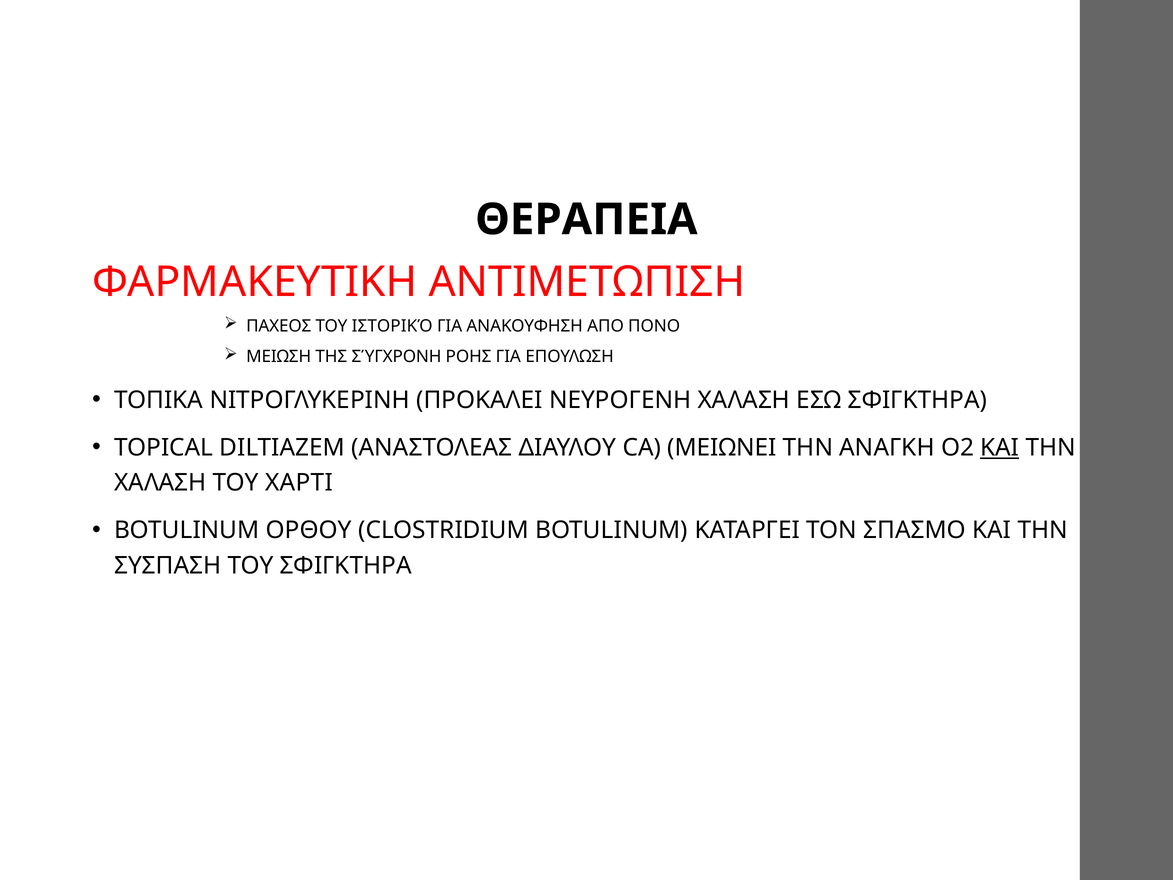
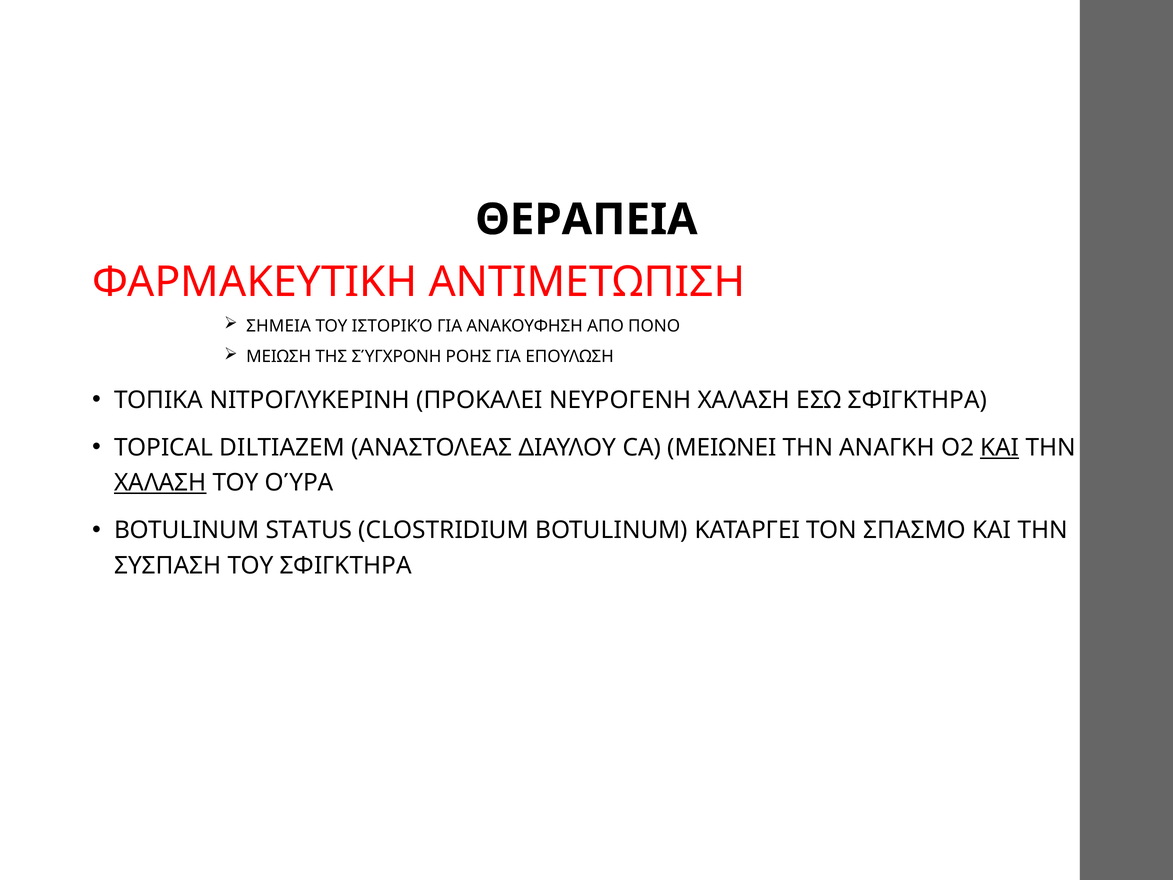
ΠΑΧΕΟΣ: ΠΑΧΕΟΣ -> ΣΗΜΕΙΑ
ΧΑΛΑΣΗ at (160, 483) underline: none -> present
ΧΑΡΤΙ: ΧΑΡΤΙ -> ΟΎΡΑ
ΟΡΘΟΥ: ΟΡΘΟΥ -> STATUS
